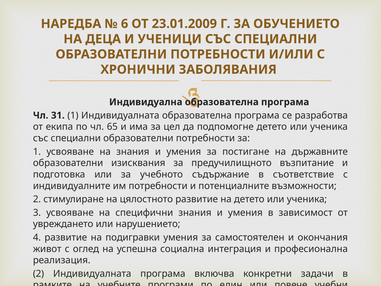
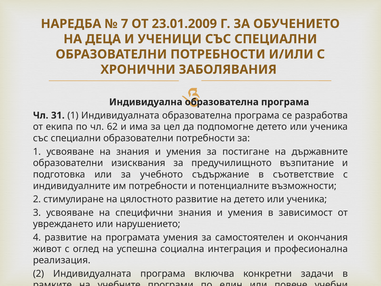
6: 6 -> 7
65: 65 -> 62
подигравки: подигравки -> програмата
